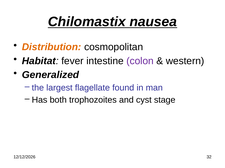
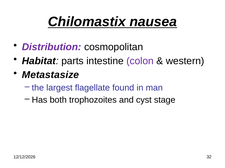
Distribution colour: orange -> purple
fever: fever -> parts
Generalized: Generalized -> Metastasize
